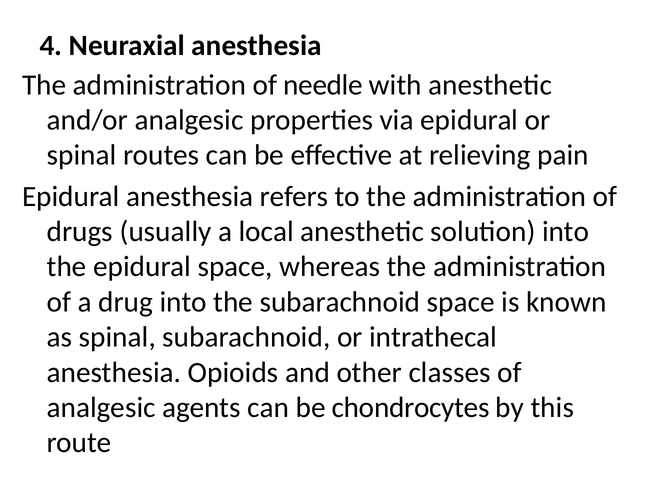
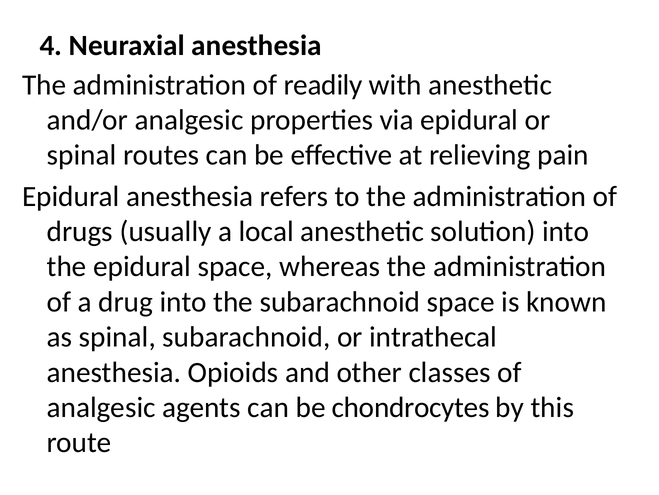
needle: needle -> readily
